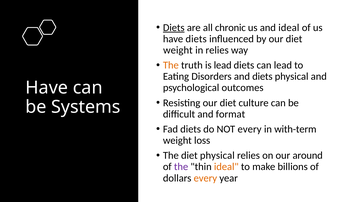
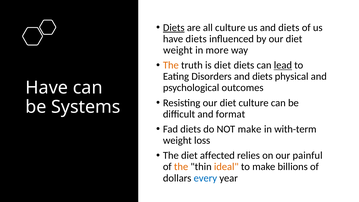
all chronic: chronic -> culture
us and ideal: ideal -> diets
in relies: relies -> more
is lead: lead -> diet
lead at (283, 65) underline: none -> present
NOT every: every -> make
diet physical: physical -> affected
around: around -> painful
the at (181, 167) colour: purple -> orange
every at (205, 178) colour: orange -> blue
